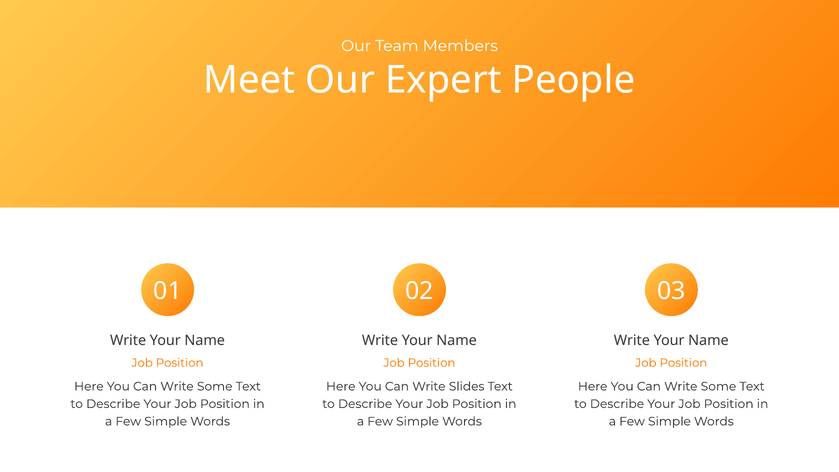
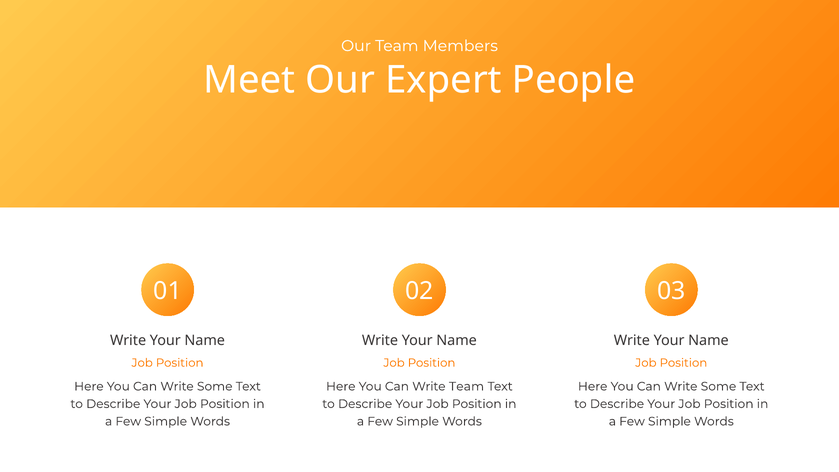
Write Slides: Slides -> Team
